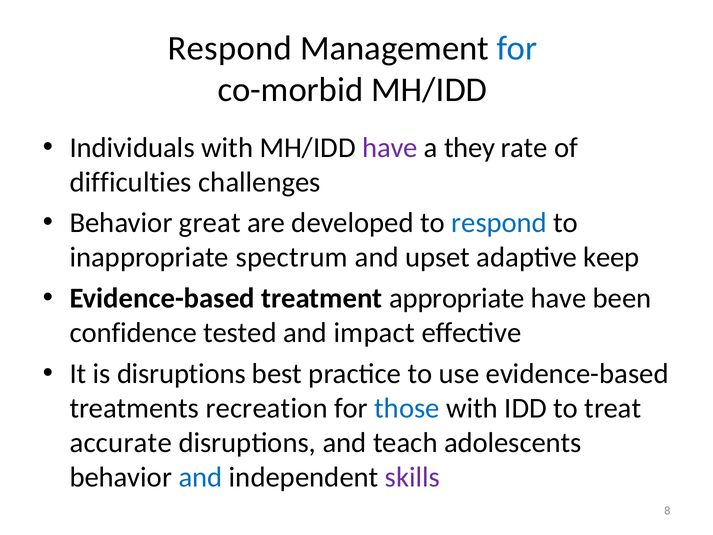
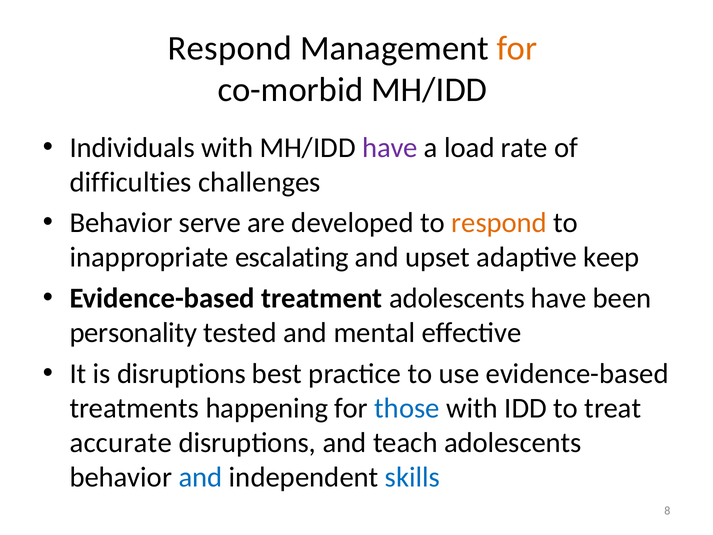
for at (517, 48) colour: blue -> orange
they: they -> load
great: great -> serve
respond at (499, 223) colour: blue -> orange
spectrum: spectrum -> escalating
treatment appropriate: appropriate -> adolescents
confidence: confidence -> personality
impact: impact -> mental
recreation: recreation -> happening
skills colour: purple -> blue
